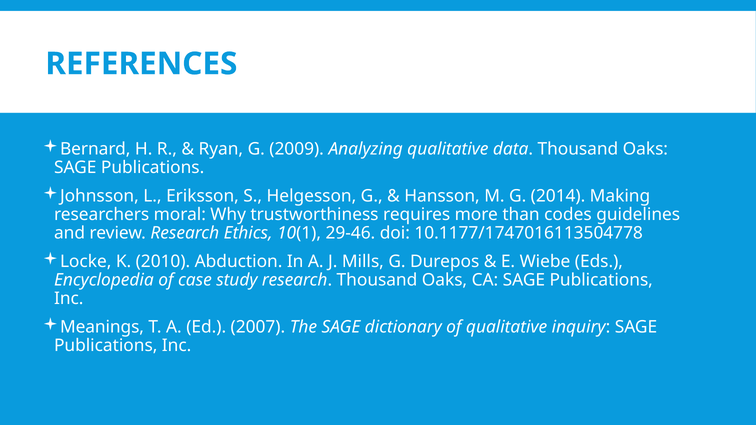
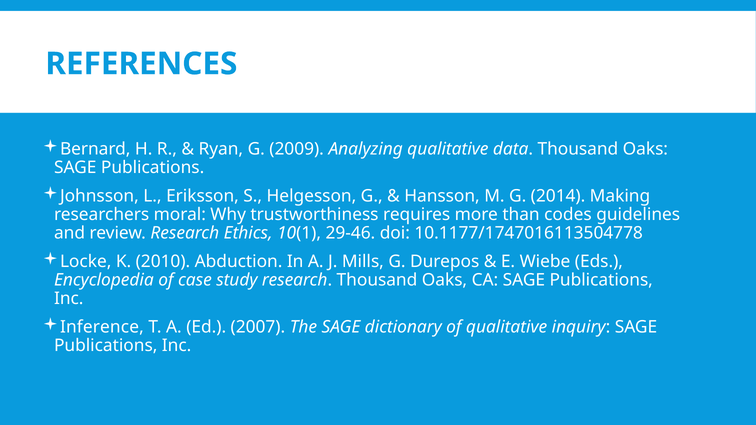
Meanings: Meanings -> Inference
